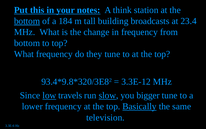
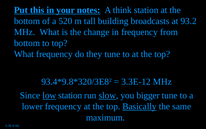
bottom at (27, 21) underline: present -> none
184: 184 -> 520
23.4: 23.4 -> 93.2
low travels: travels -> station
television: television -> maximum
